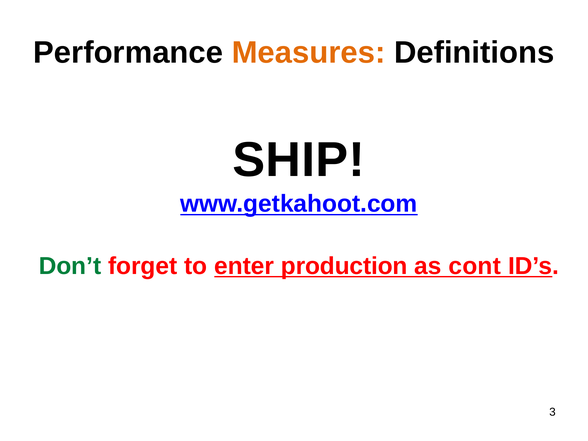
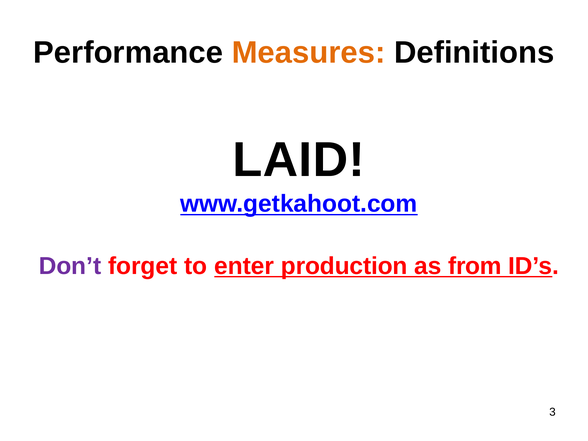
SHIP: SHIP -> LAID
Don’t colour: green -> purple
cont: cont -> from
